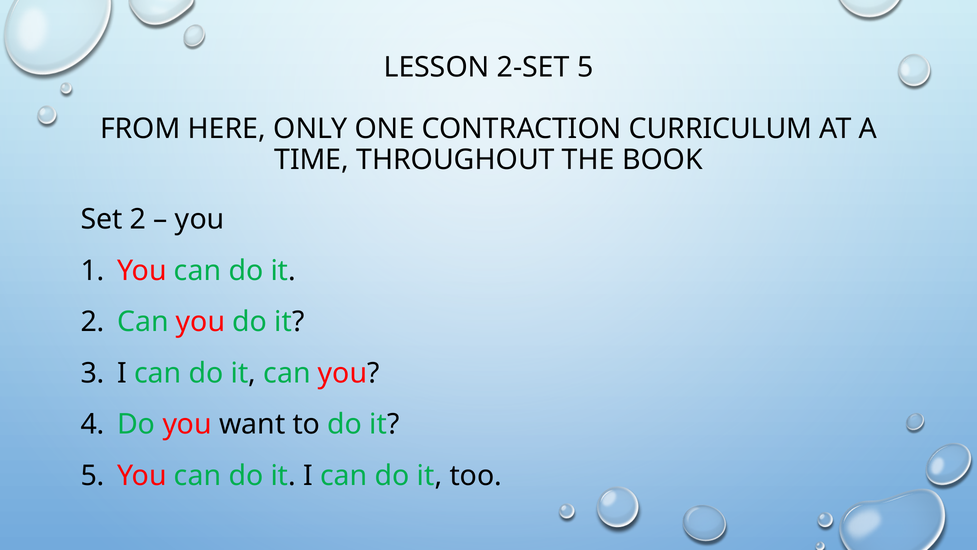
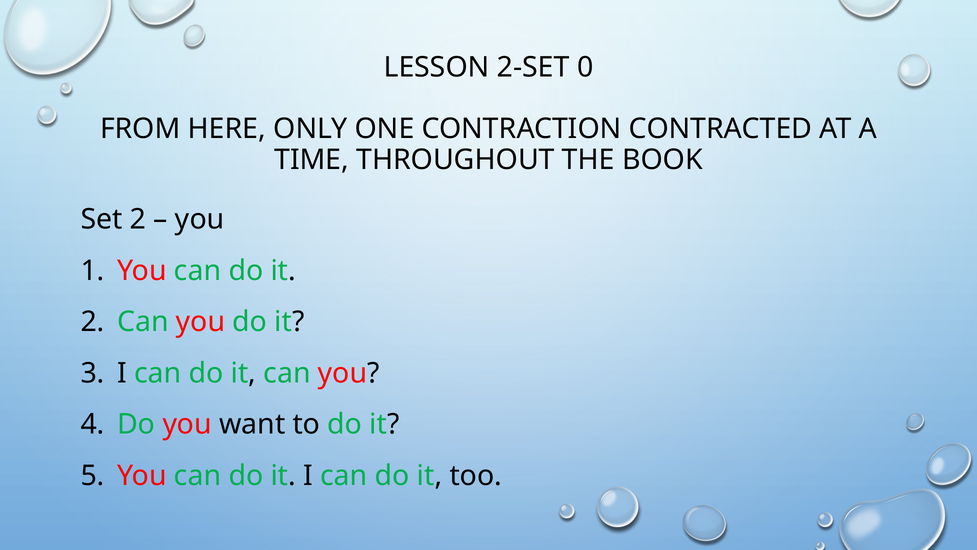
2-SET 5: 5 -> 0
CURRICULUM: CURRICULUM -> CONTRACTED
